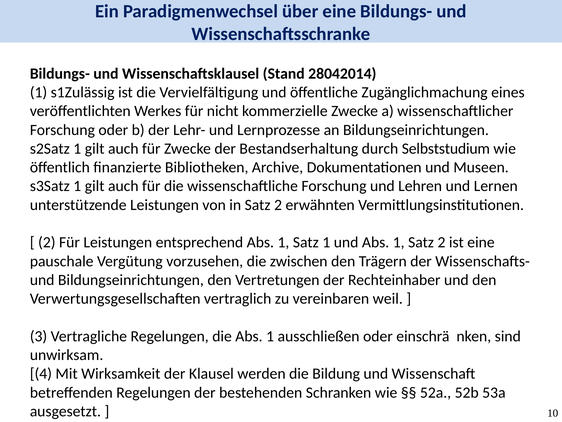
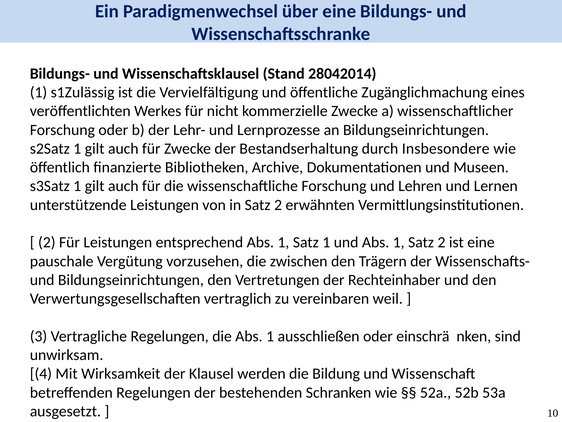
Selbststudium: Selbststudium -> Insbesondere
